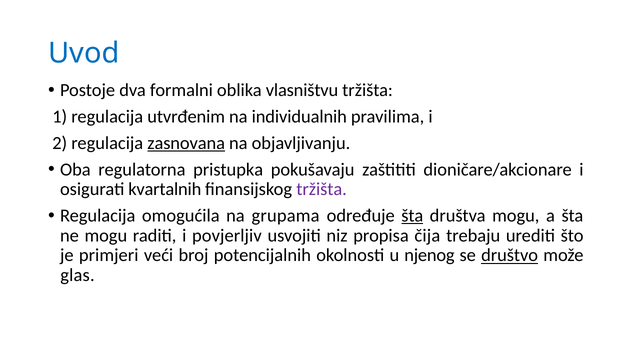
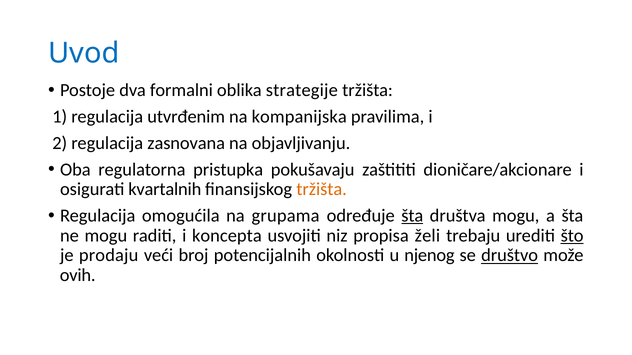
vlasništvu: vlasništvu -> strategije
individualnih: individualnih -> kompanijska
zasnovana underline: present -> none
tržišta at (322, 190) colour: purple -> orange
povjerljiv: povjerljiv -> koncepta
čija: čija -> želi
što underline: none -> present
primjeri: primjeri -> prodaju
glas: glas -> ovih
